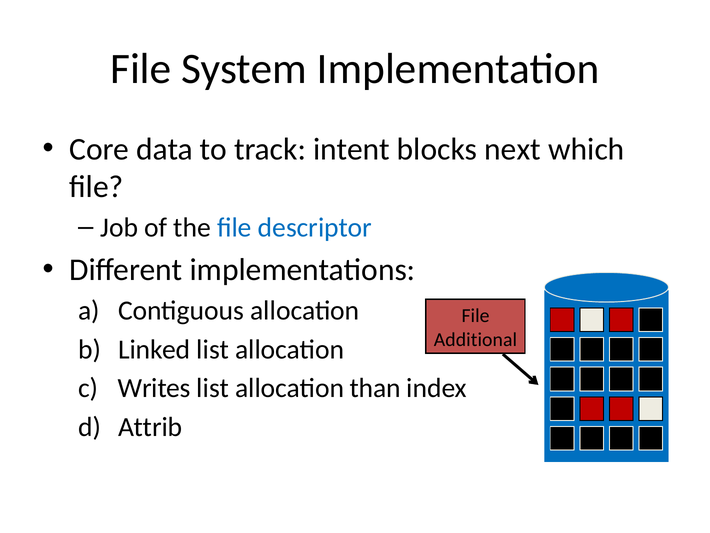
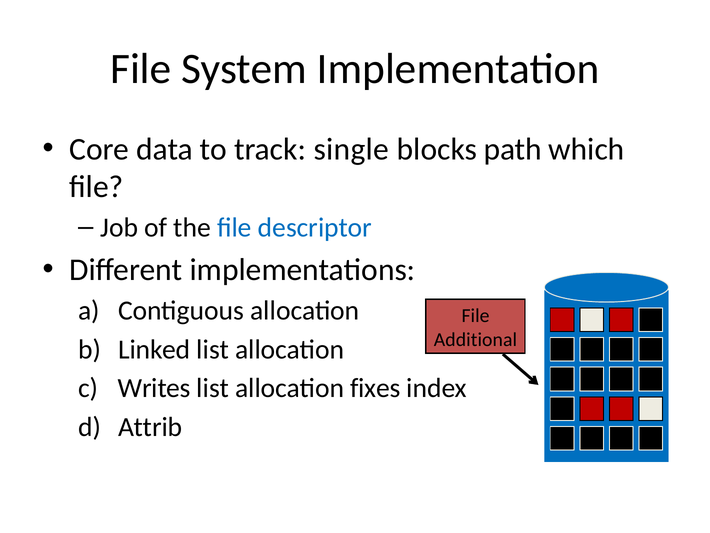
intent: intent -> single
next: next -> path
than: than -> fixes
